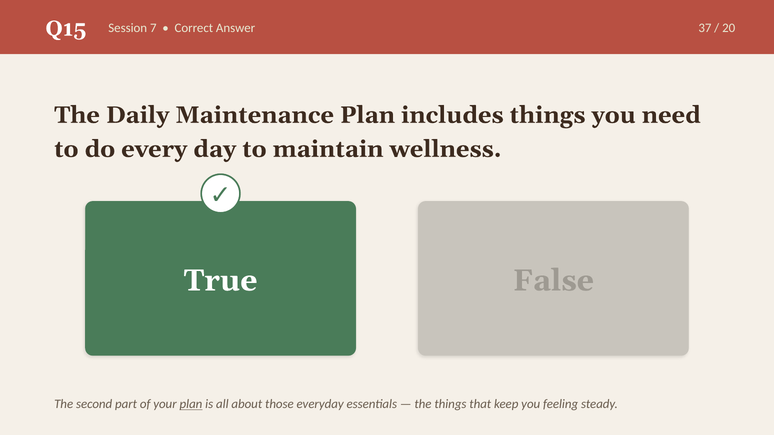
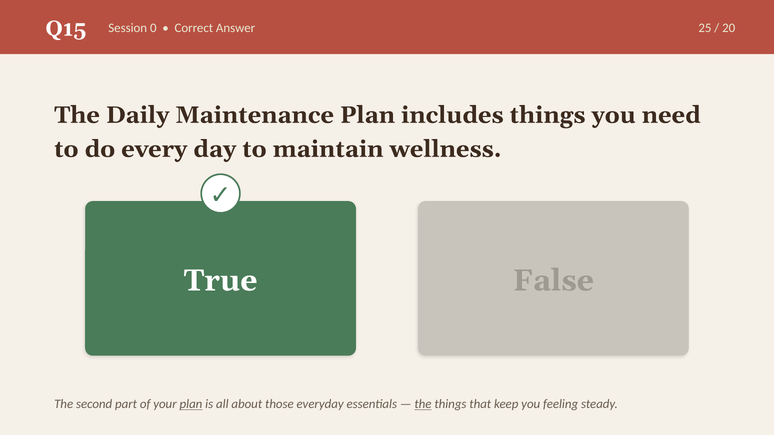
7: 7 -> 0
37: 37 -> 25
the at (423, 405) underline: none -> present
